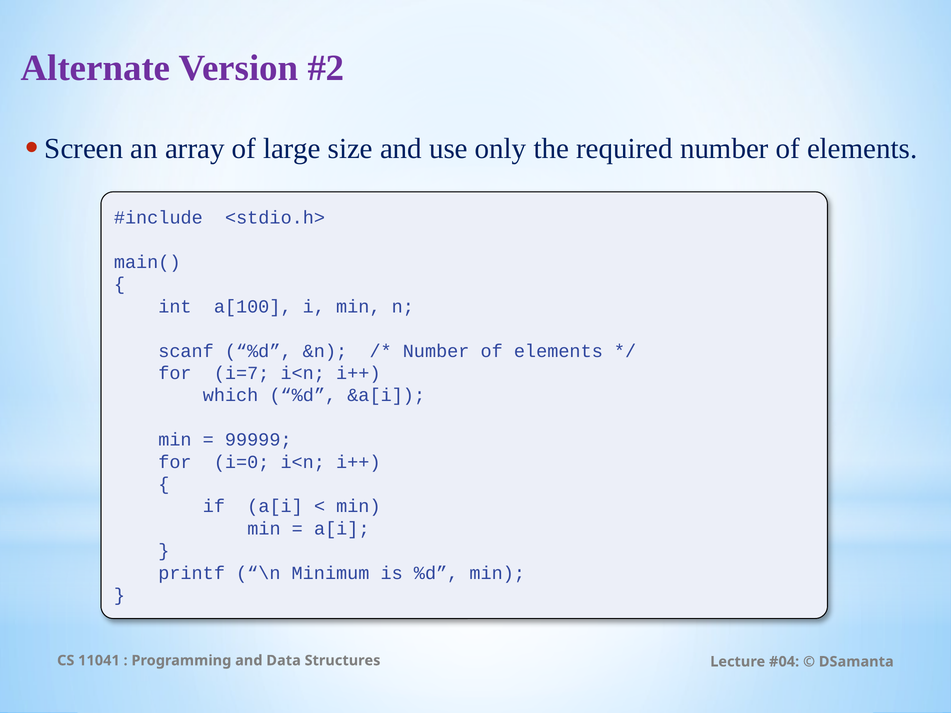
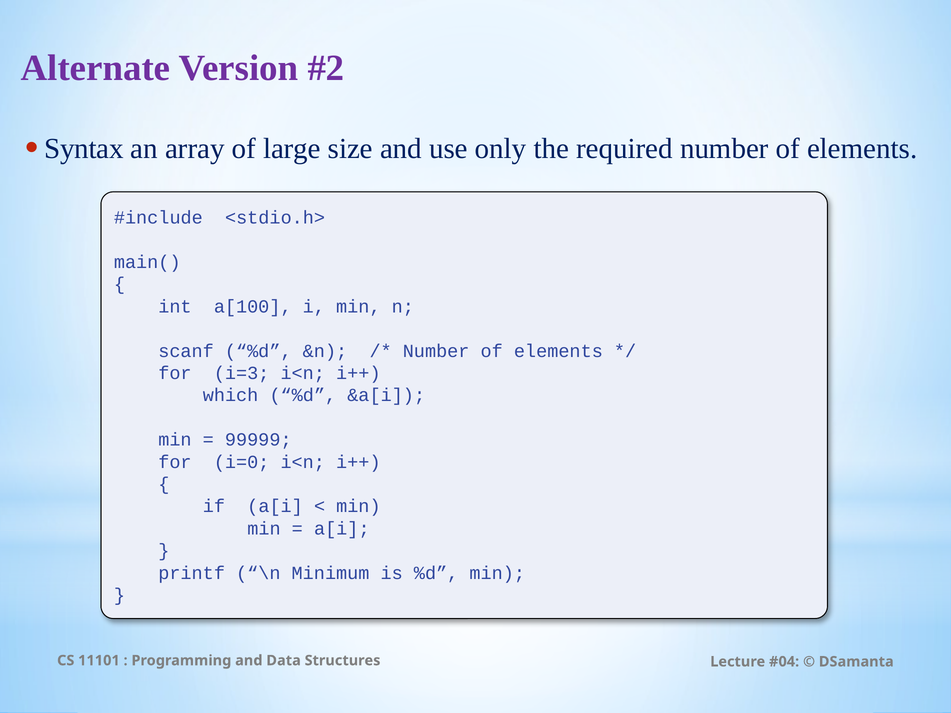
Screen: Screen -> Syntax
i=7: i=7 -> i=3
11041: 11041 -> 11101
